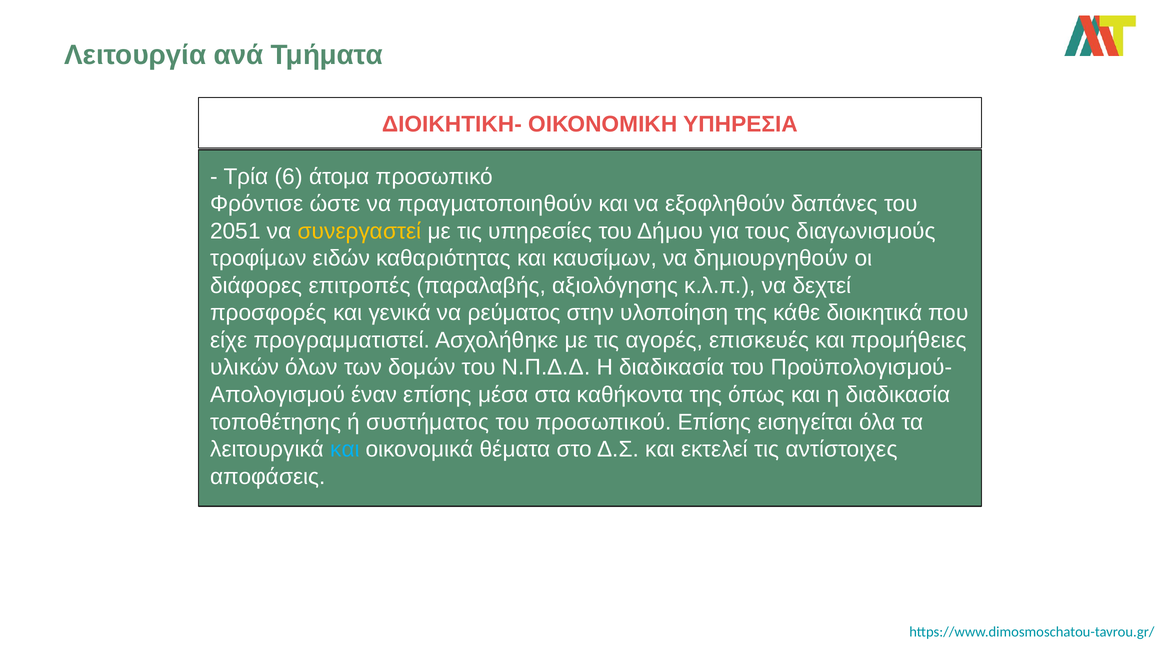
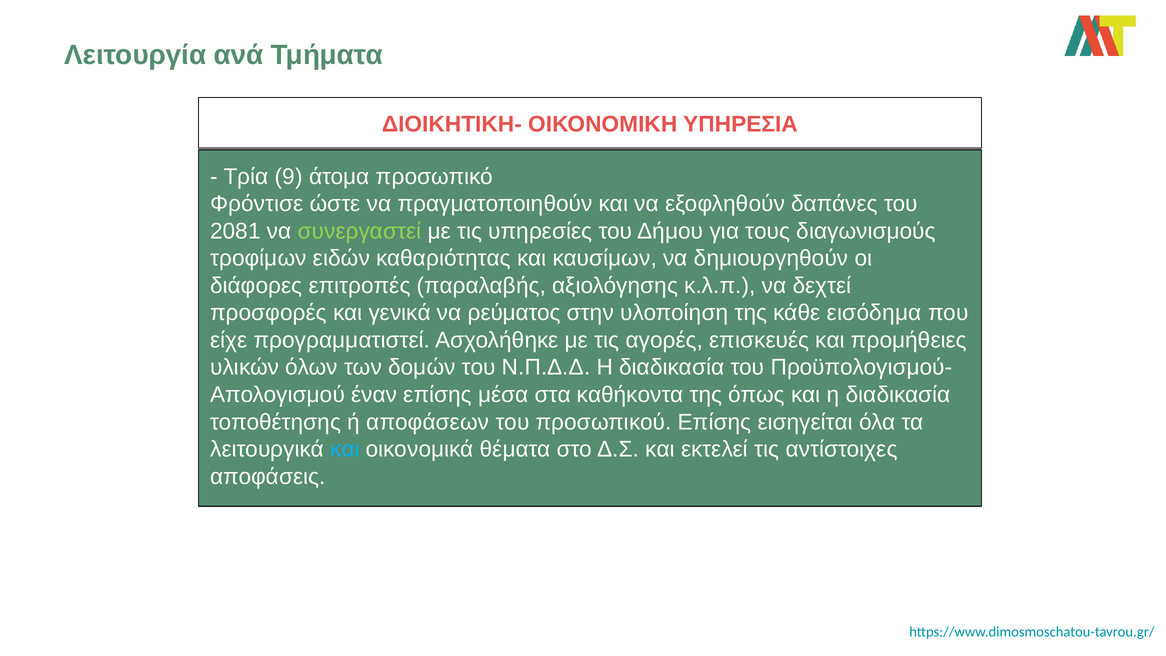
6: 6 -> 9
2051: 2051 -> 2081
συνεργαστεί colour: yellow -> light green
διοικητικά: διοικητικά -> εισόδημα
συστήματος: συστήματος -> αποφάσεων
